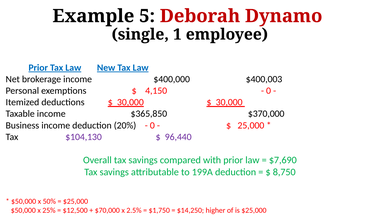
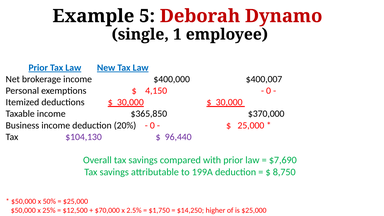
$400,003: $400,003 -> $400,007
